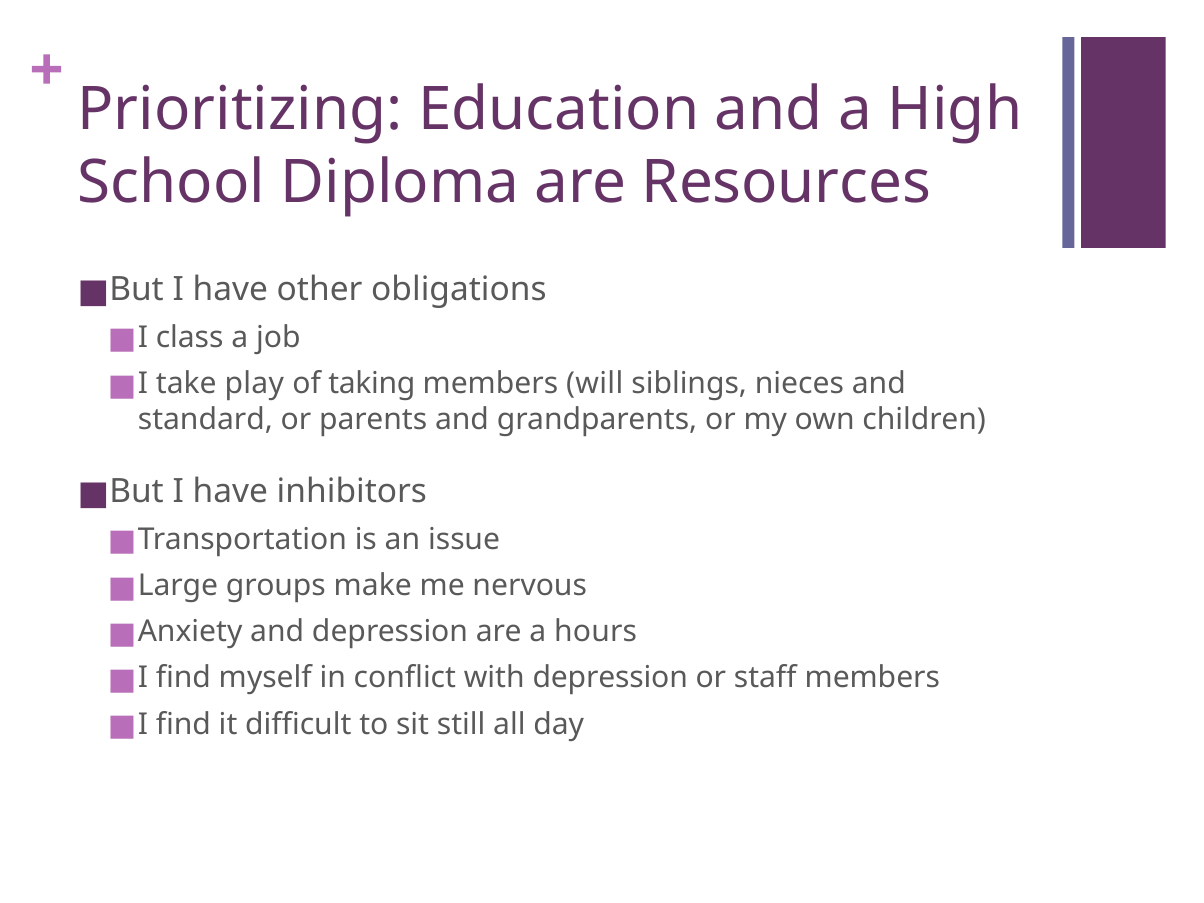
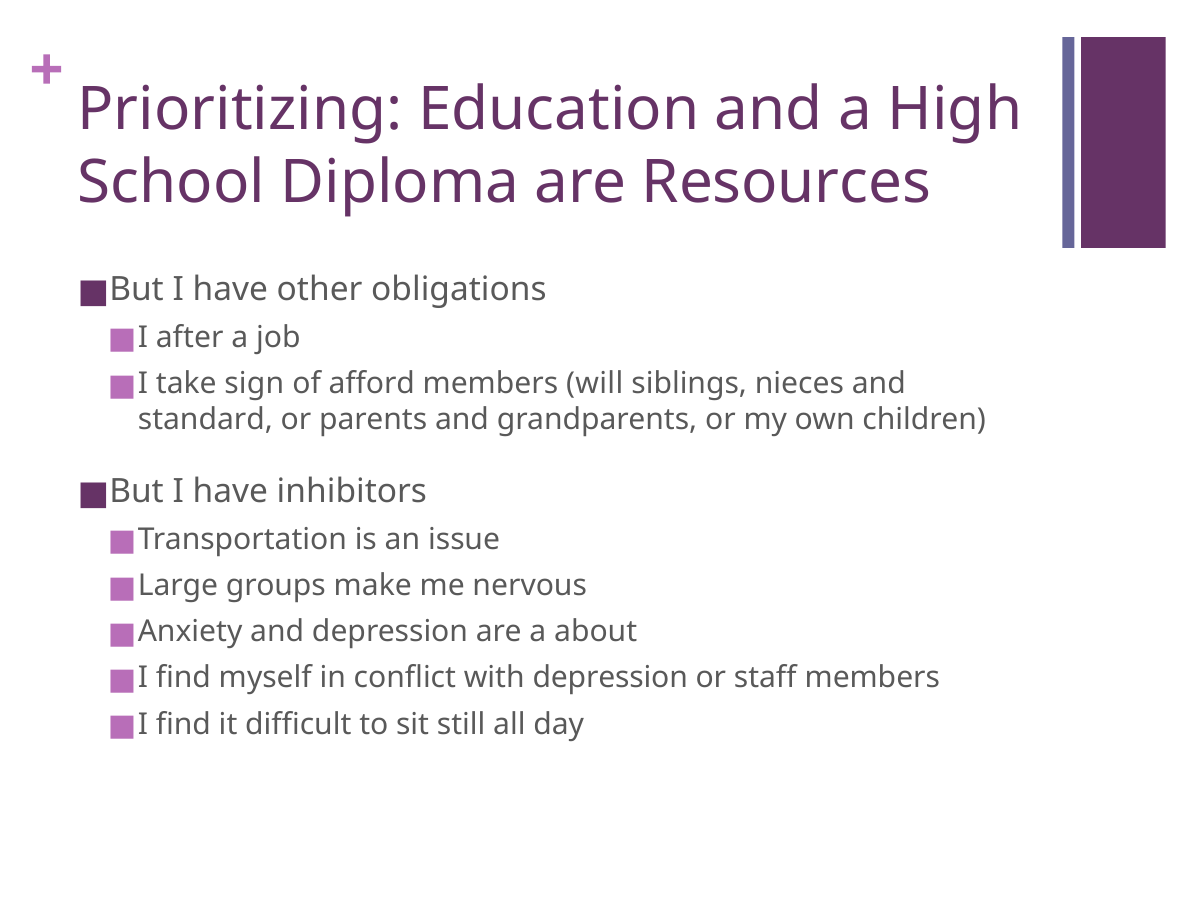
class: class -> after
play: play -> sign
taking: taking -> afford
hours: hours -> about
